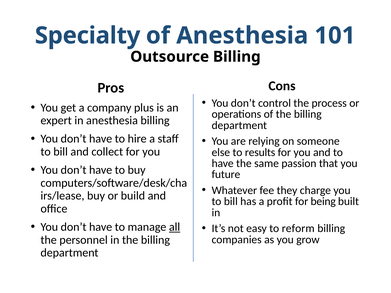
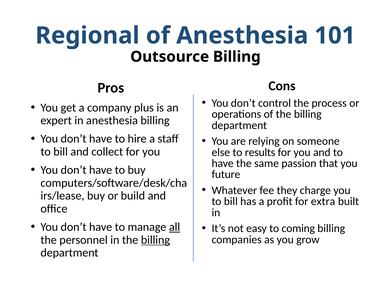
Specialty: Specialty -> Regional
being: being -> extra
reform: reform -> coming
billing at (155, 240) underline: none -> present
